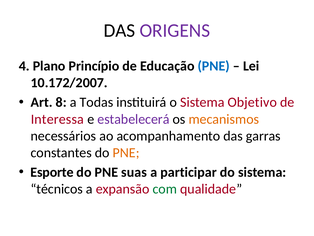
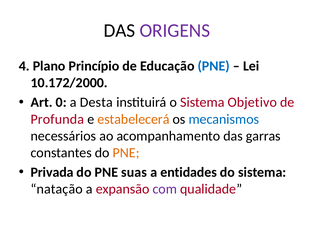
10.172/2007: 10.172/2007 -> 10.172/2000
8: 8 -> 0
Todas: Todas -> Desta
Interessa: Interessa -> Profunda
estabelecerá colour: purple -> orange
mecanismos colour: orange -> blue
Esporte: Esporte -> Privada
participar: participar -> entidades
técnicos: técnicos -> natação
com colour: green -> purple
